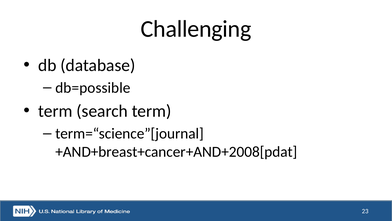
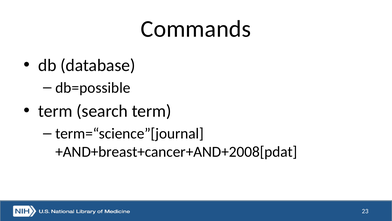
Challenging: Challenging -> Commands
